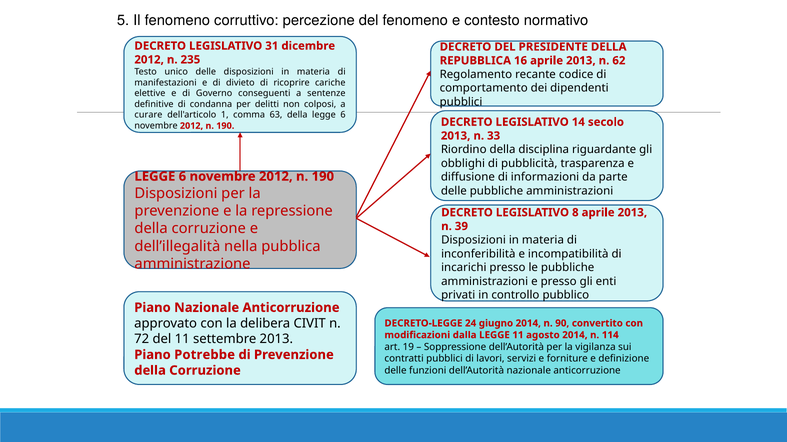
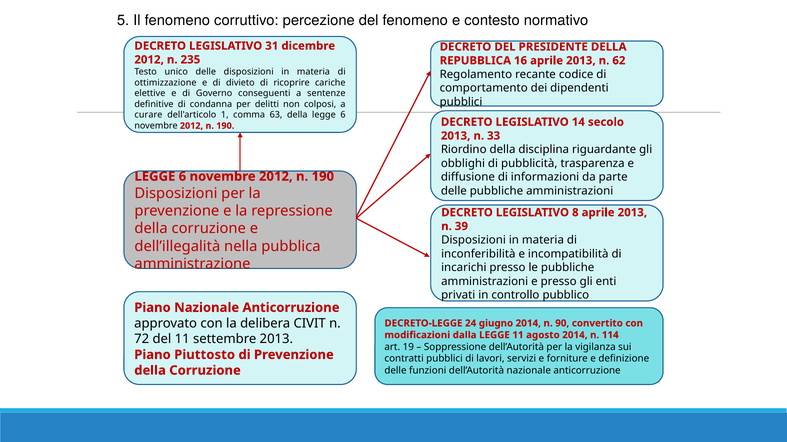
manifestazioni: manifestazioni -> ottimizzazione
Potrebbe: Potrebbe -> Piuttosto
